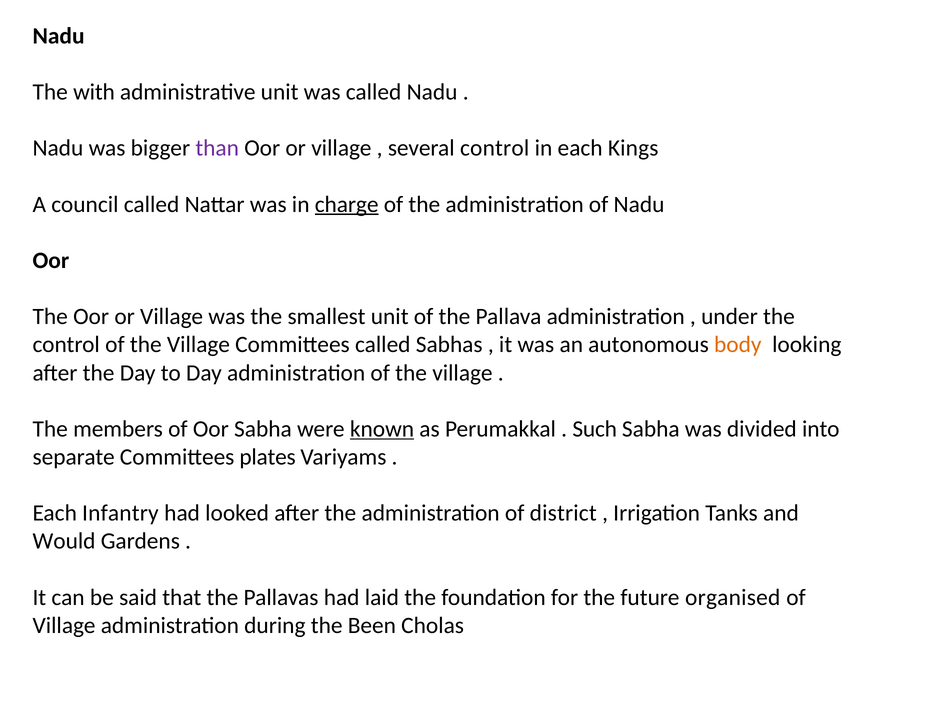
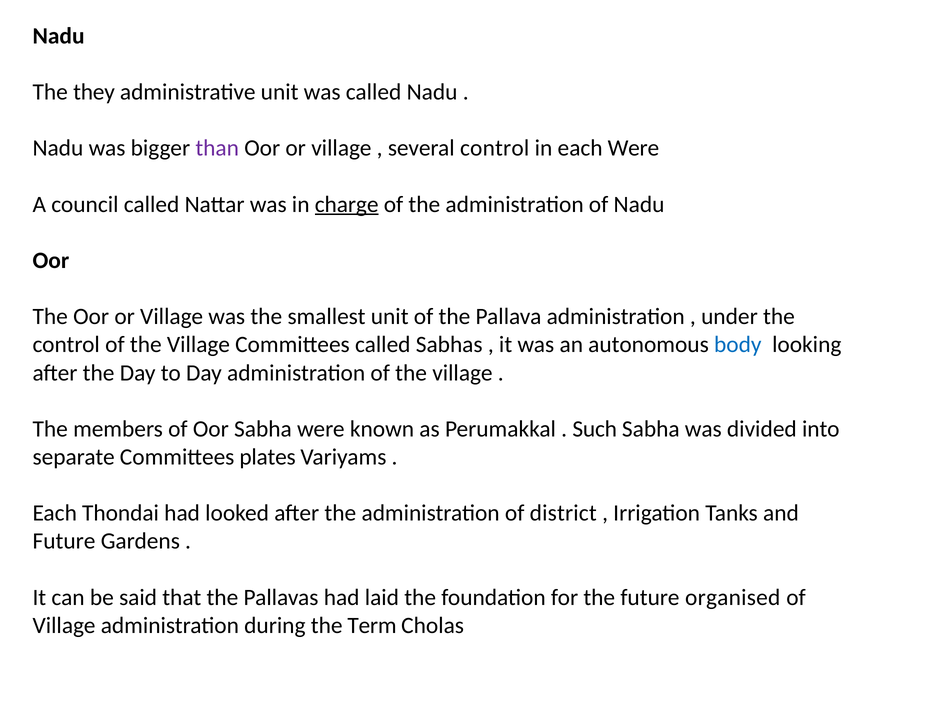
with: with -> they
each Kings: Kings -> Were
body colour: orange -> blue
known underline: present -> none
Infantry: Infantry -> Thondai
Would at (64, 541): Would -> Future
Been: Been -> Term
